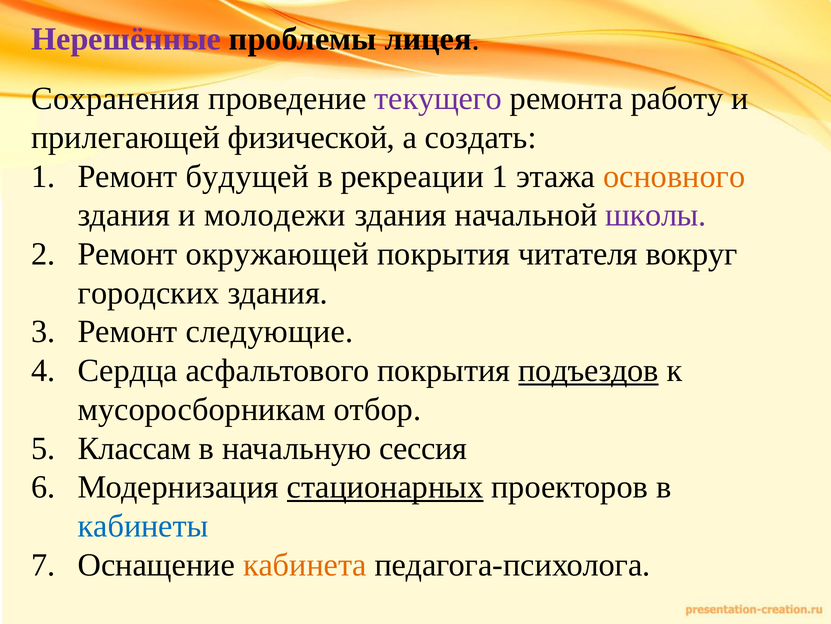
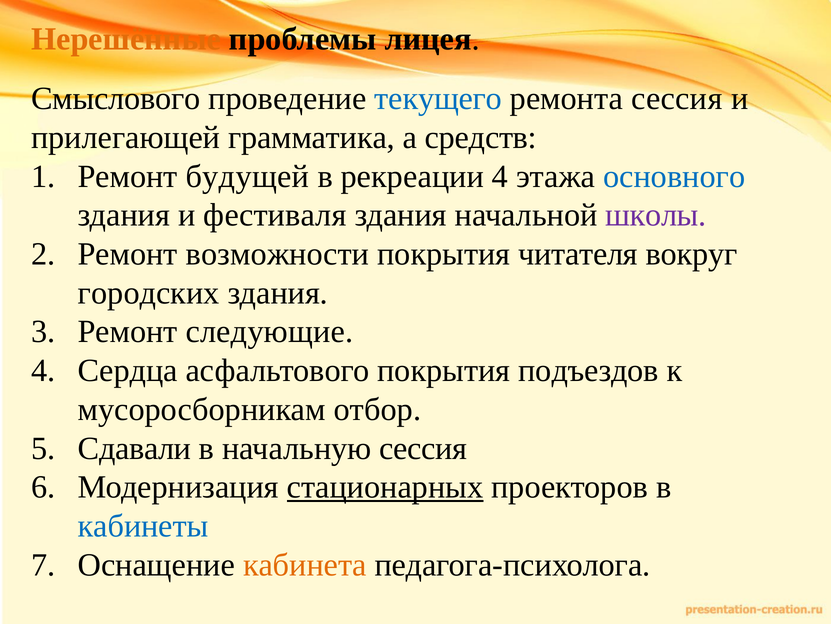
Нерешённые colour: purple -> orange
Сохранения: Сохранения -> Смыслового
текущего colour: purple -> blue
ремонта работу: работу -> сессия
физической: физической -> грамматика
создать: создать -> средств
рекреации 1: 1 -> 4
основного colour: orange -> blue
молодежи: молодежи -> фестиваля
окружающей: окружающей -> возможности
подъездов underline: present -> none
Классам: Классам -> Сдавали
